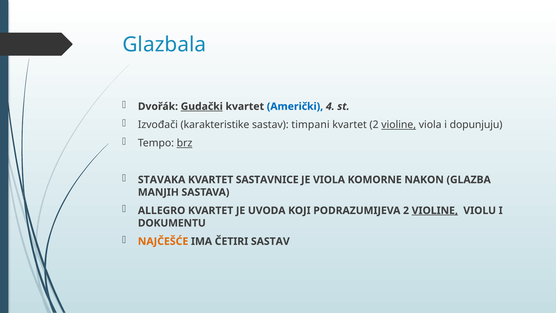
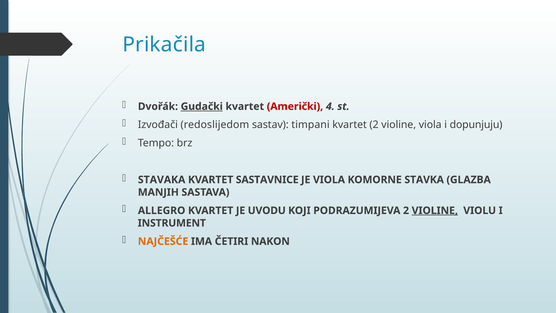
Glazbala: Glazbala -> Prikačila
Američki colour: blue -> red
karakteristike: karakteristike -> redoslijedom
violine at (399, 125) underline: present -> none
brz underline: present -> none
NAKON: NAKON -> STAVKA
UVODA: UVODA -> UVODU
DOKUMENTU: DOKUMENTU -> INSTRUMENT
ČETIRI SASTAV: SASTAV -> NAKON
